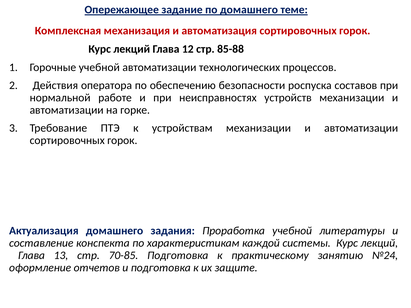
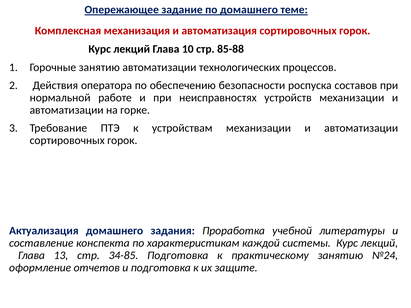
12: 12 -> 10
Горочные учебной: учебной -> занятию
70-85: 70-85 -> 34-85
